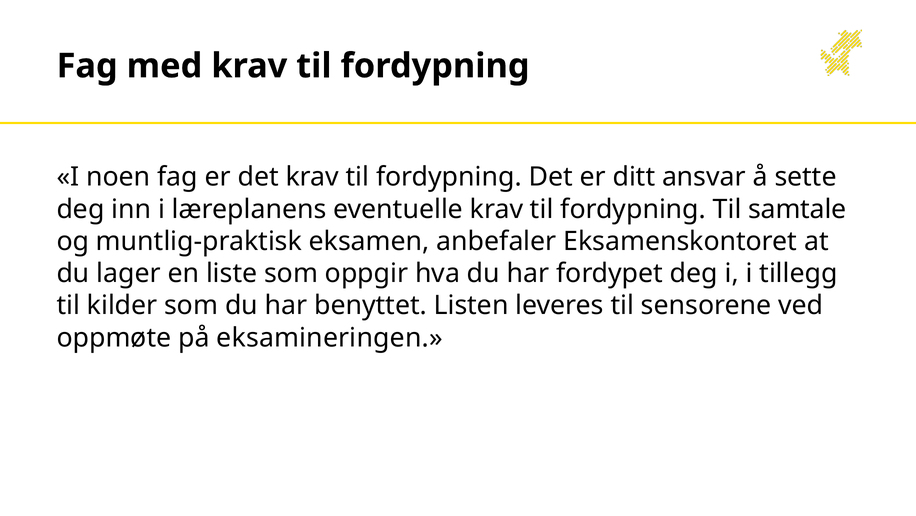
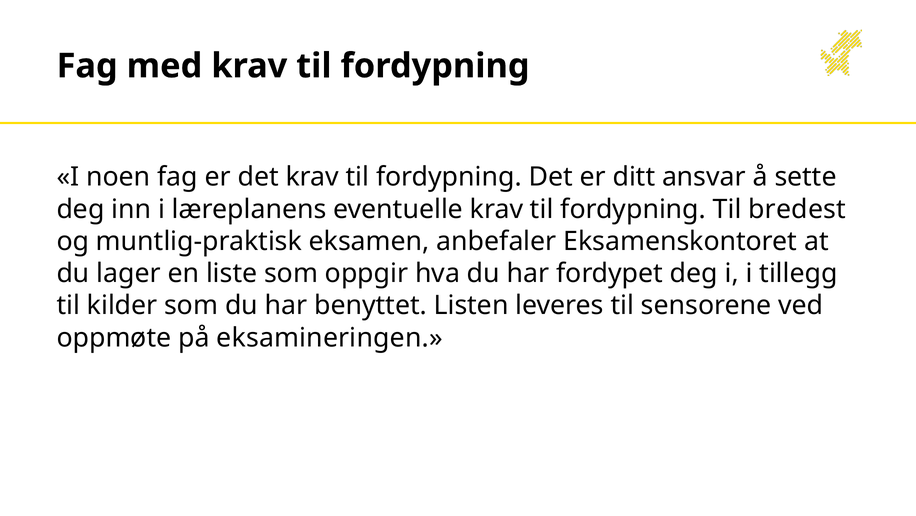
samtale: samtale -> bredest
